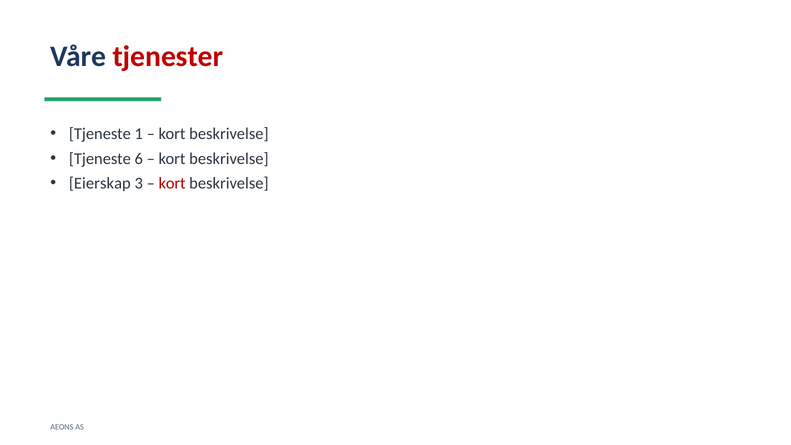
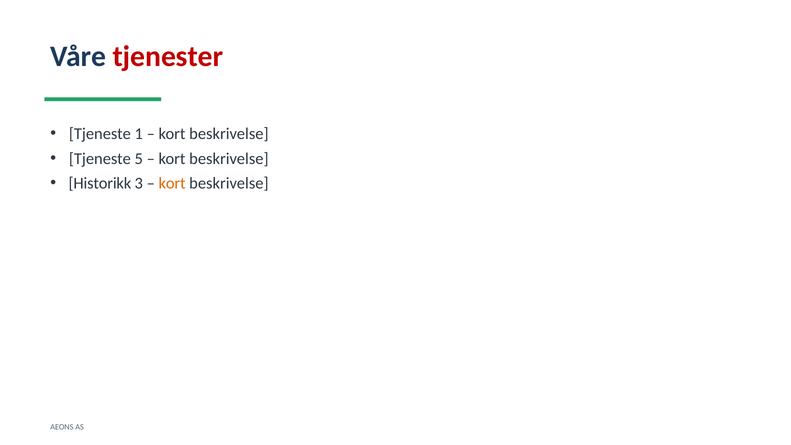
6: 6 -> 5
Eierskap: Eierskap -> Historikk
kort at (172, 183) colour: red -> orange
